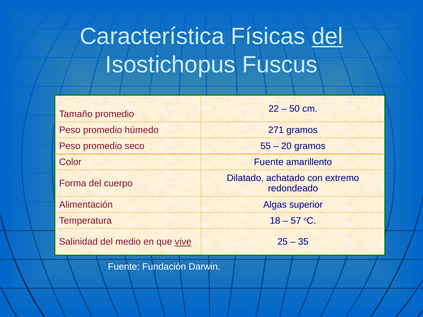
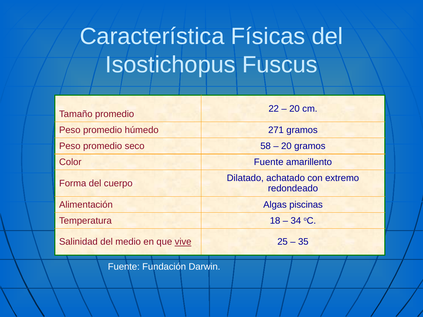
del at (327, 37) underline: present -> none
50 at (294, 109): 50 -> 20
55: 55 -> 58
superior: superior -> piscinas
57: 57 -> 34
